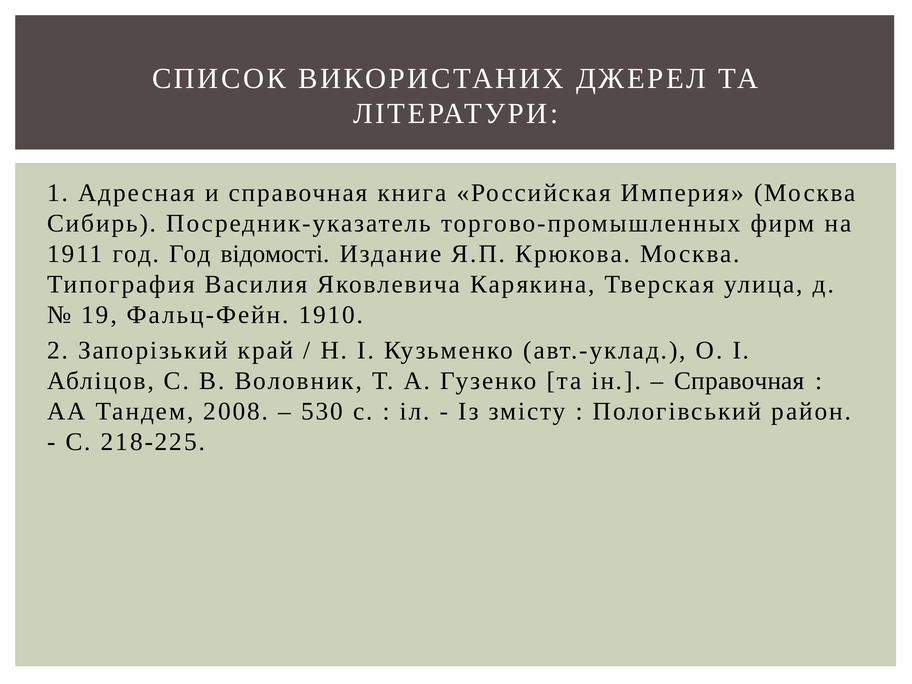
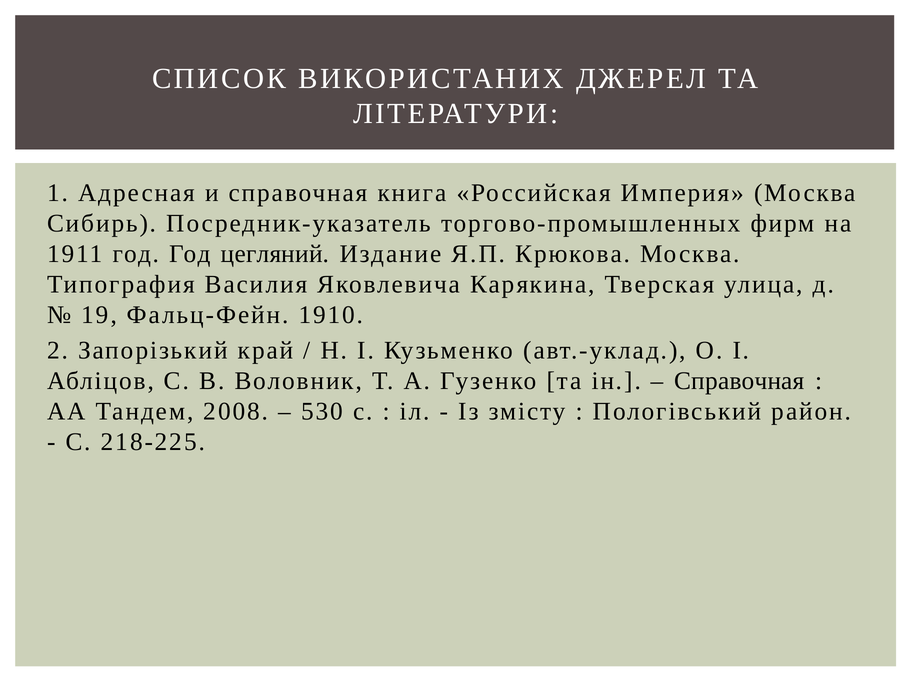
відомості: відомості -> цегляний
